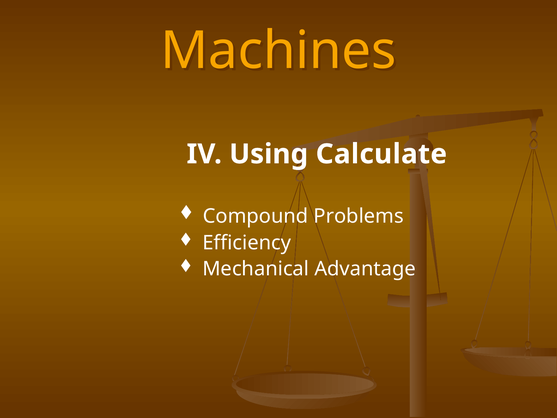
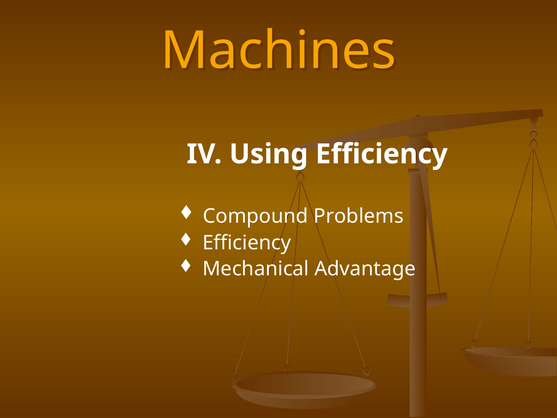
Using Calculate: Calculate -> Efficiency
